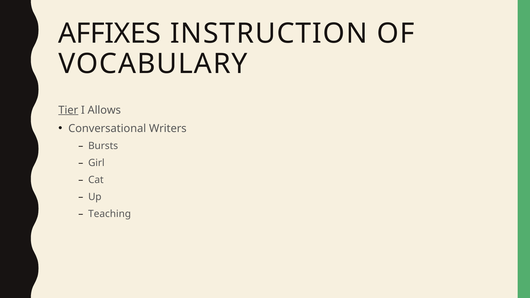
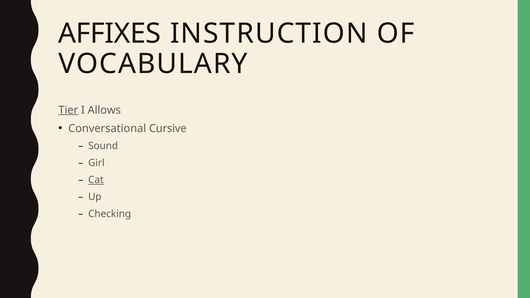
Writers: Writers -> Cursive
Bursts: Bursts -> Sound
Cat underline: none -> present
Teaching: Teaching -> Checking
